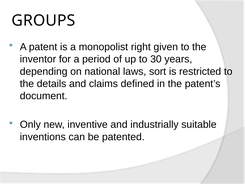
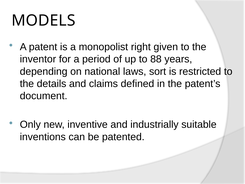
GROUPS: GROUPS -> MODELS
30: 30 -> 88
